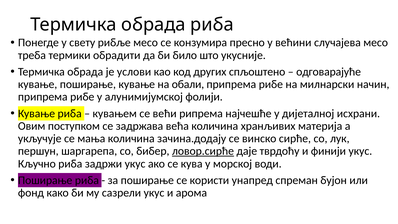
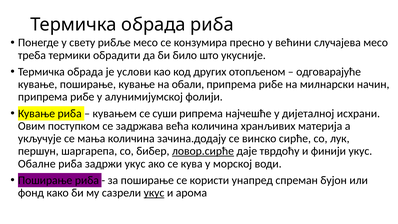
спљоштено: спљоштено -> отопљеном
већи: већи -> суши
Кључно: Кључно -> Обалне
укус at (154, 193) underline: none -> present
